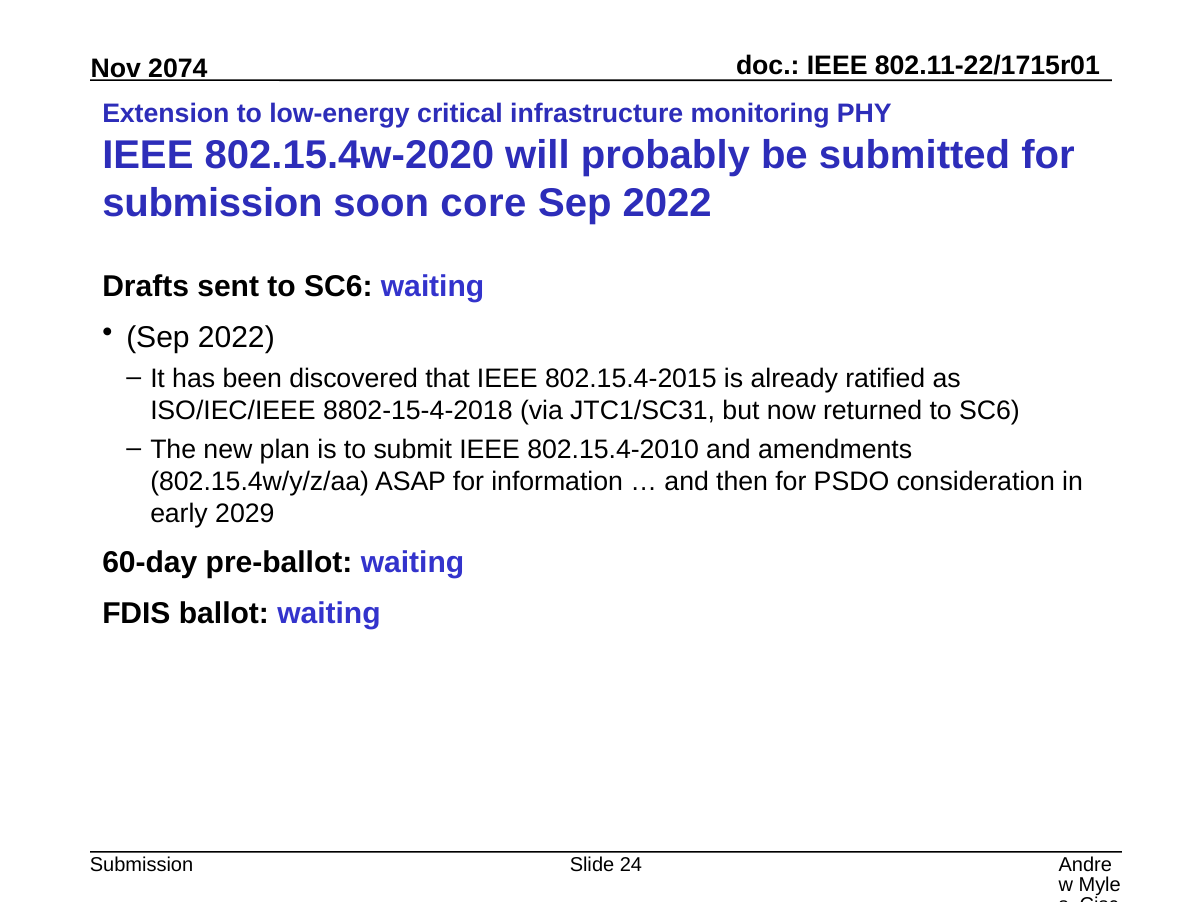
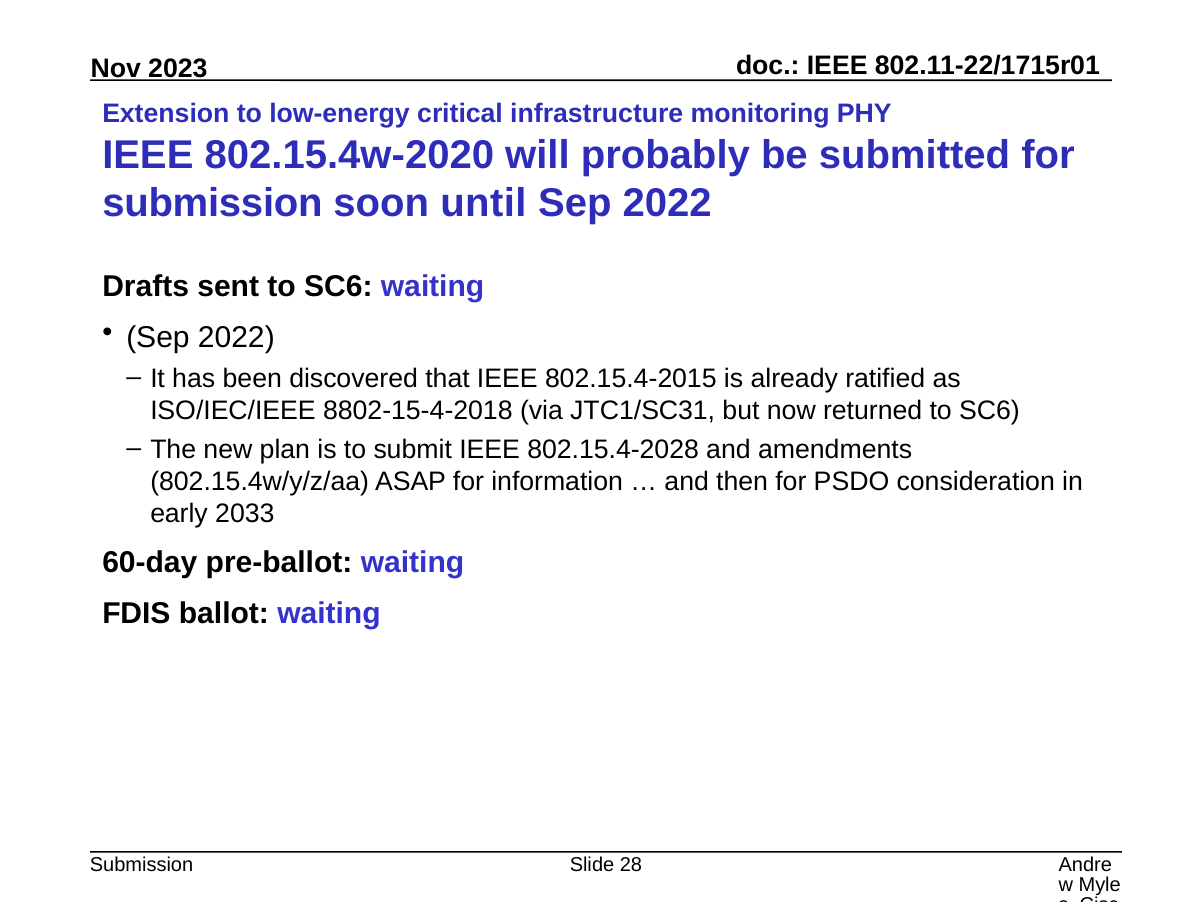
2074: 2074 -> 2023
core: core -> until
802.15.4-2010: 802.15.4-2010 -> 802.15.4-2028
2029: 2029 -> 2033
24: 24 -> 28
